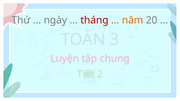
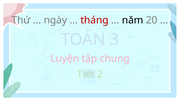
năm colour: orange -> black
